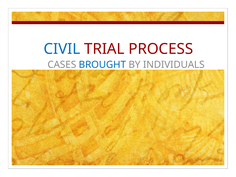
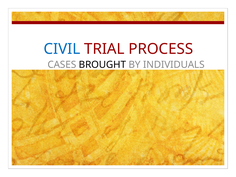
BROUGHT colour: blue -> black
